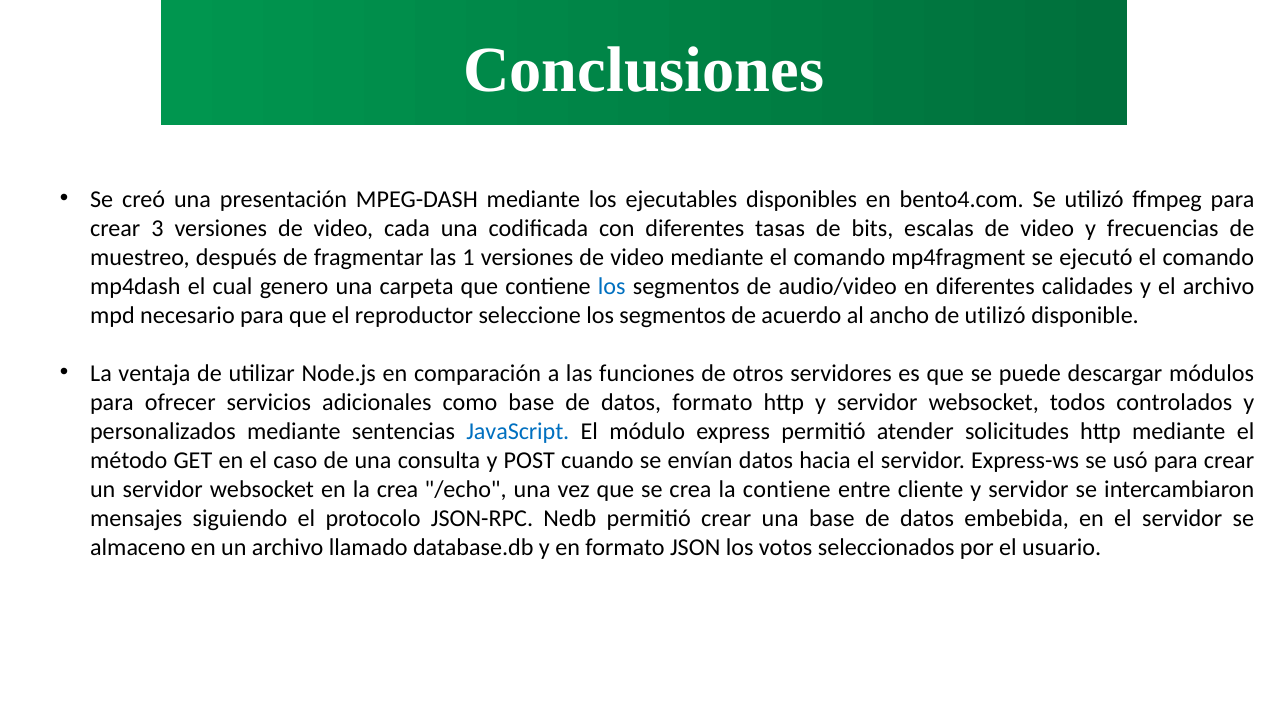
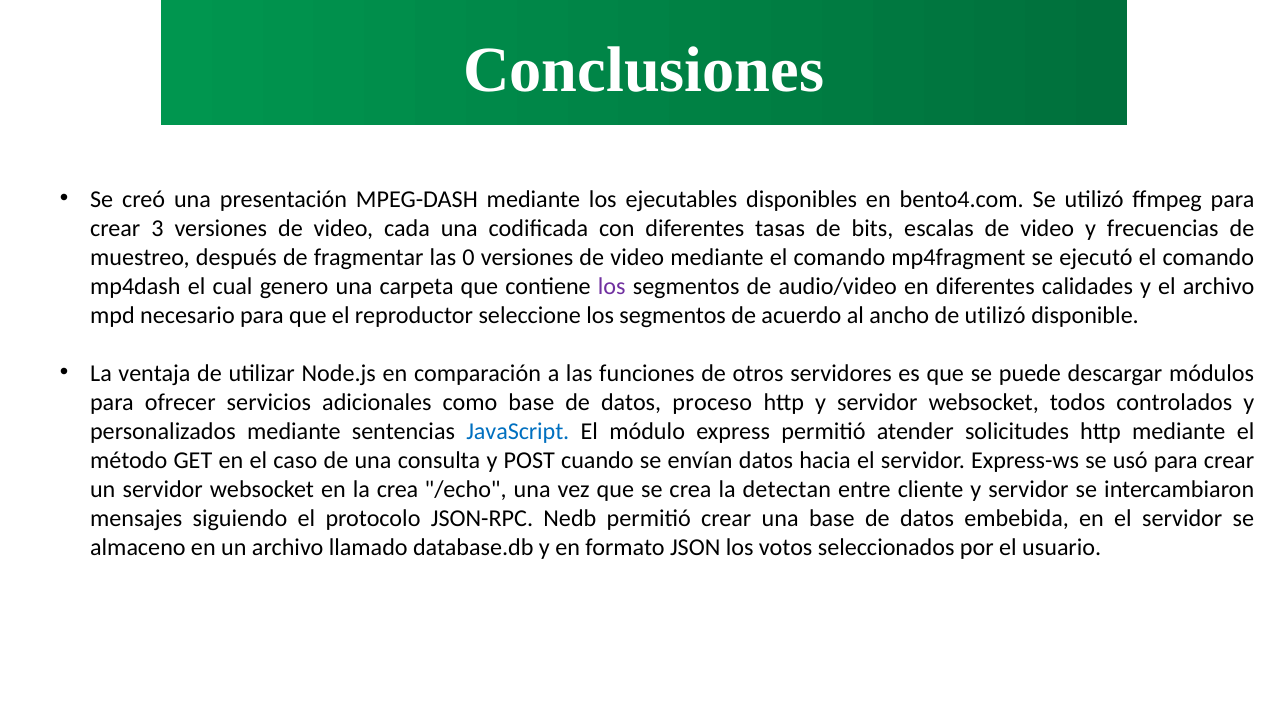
1: 1 -> 0
los at (612, 286) colour: blue -> purple
datos formato: formato -> proceso
la contiene: contiene -> detectan
